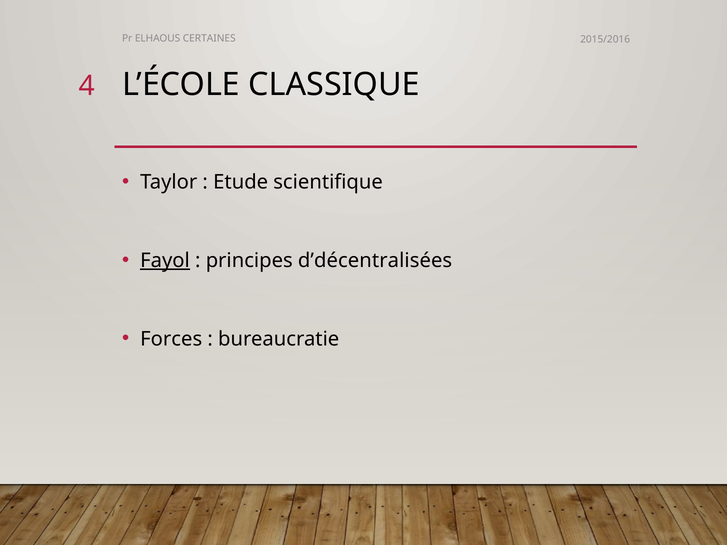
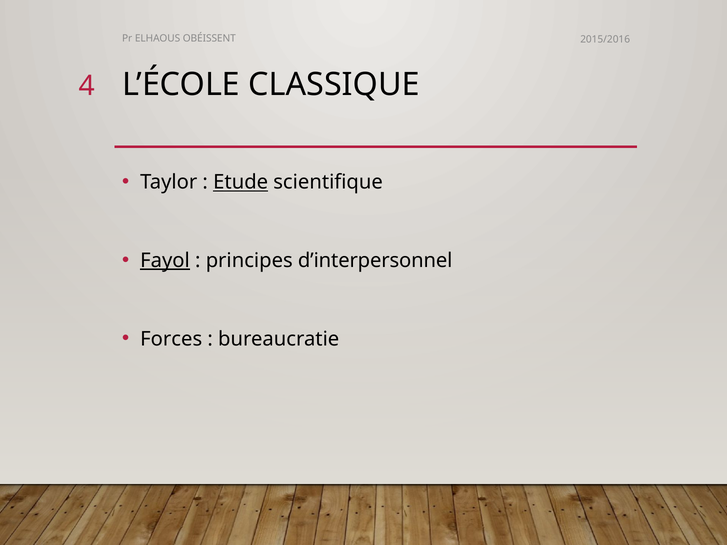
CERTAINES: CERTAINES -> OBÉISSENT
Etude underline: none -> present
d’décentralisées: d’décentralisées -> d’interpersonnel
